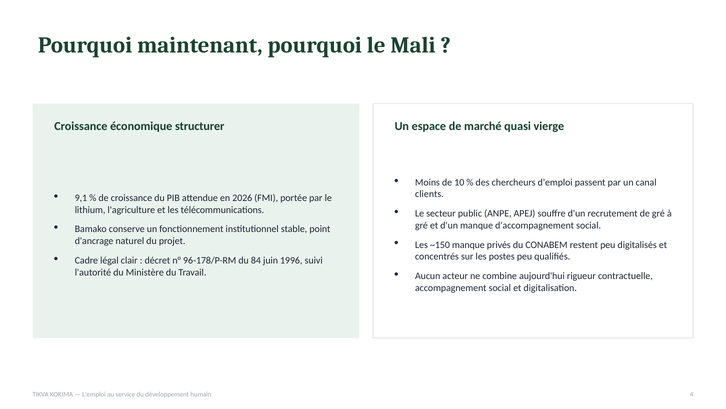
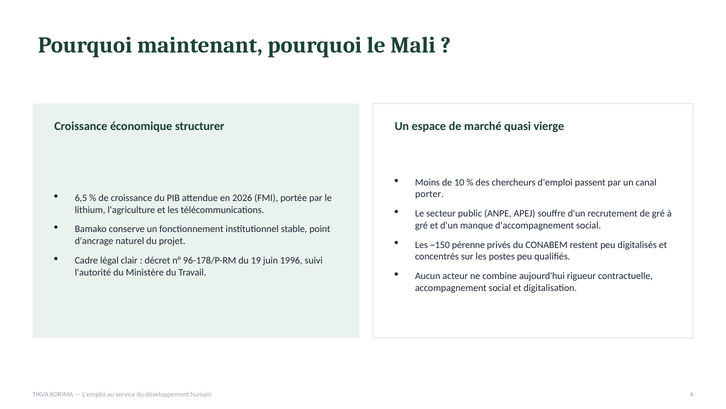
clients: clients -> porter
9,1: 9,1 -> 6,5
~150 manque: manque -> pérenne
84: 84 -> 19
